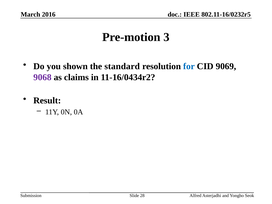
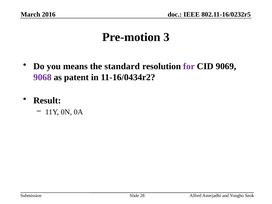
shown: shown -> means
for colour: blue -> purple
claims: claims -> patent
